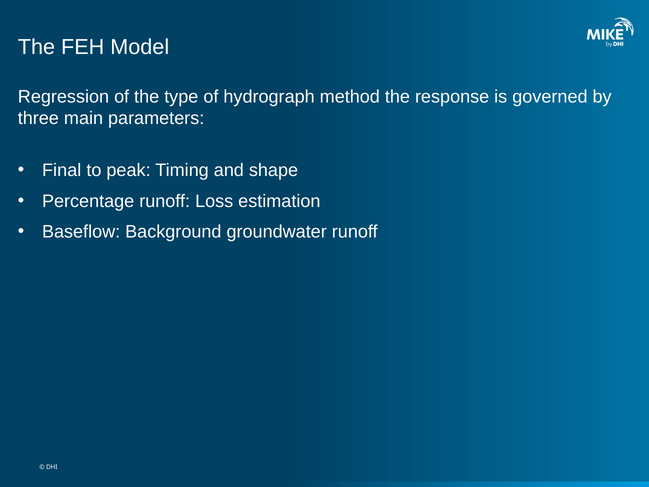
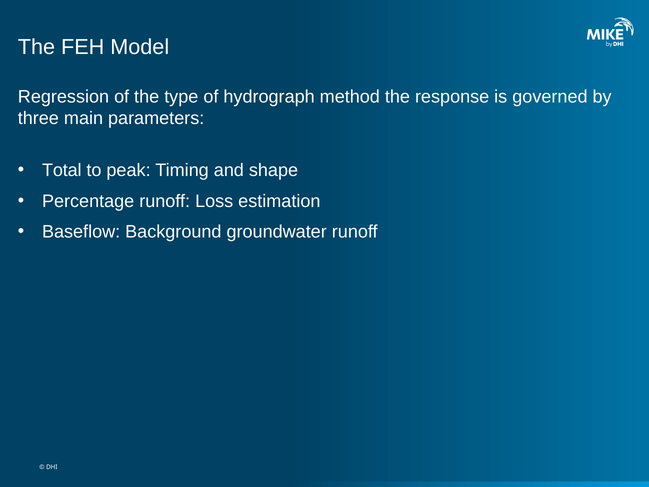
Final: Final -> Total
